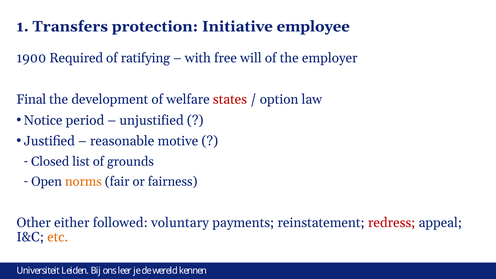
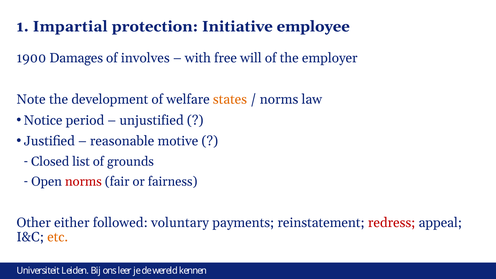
Transfers: Transfers -> Impartial
Required: Required -> Damages
ratifying: ratifying -> involves
Final: Final -> Note
states colour: red -> orange
option at (279, 100): option -> norms
norms at (83, 181) colour: orange -> red
